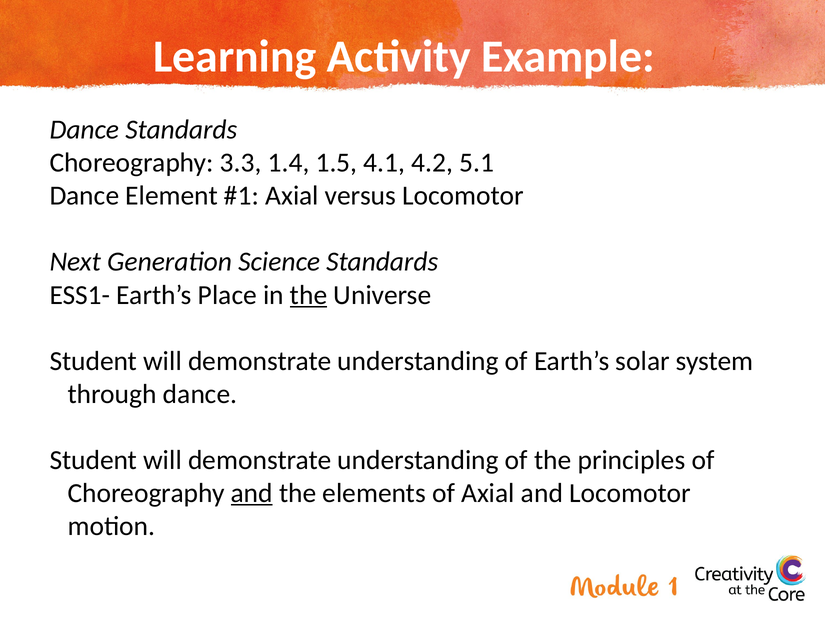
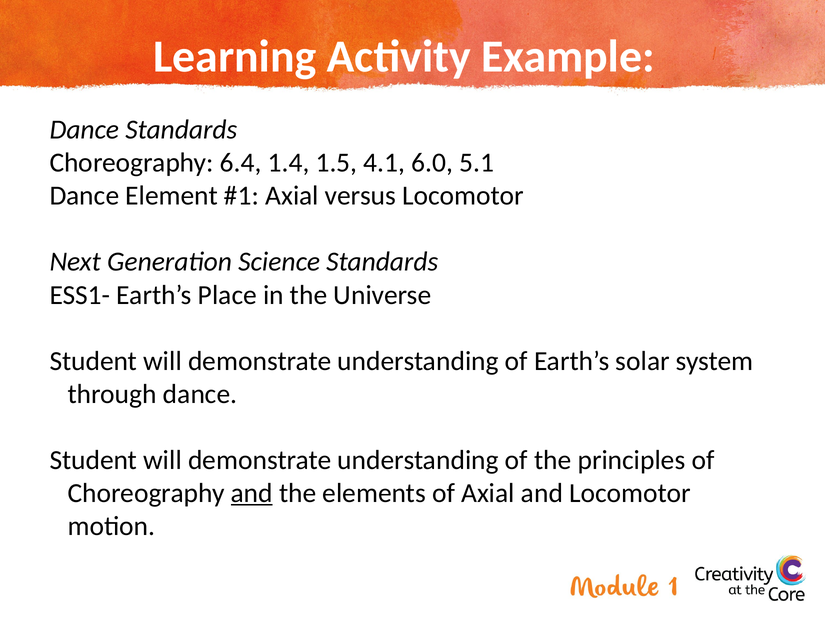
3.3: 3.3 -> 6.4
4.2: 4.2 -> 6.0
the at (309, 295) underline: present -> none
